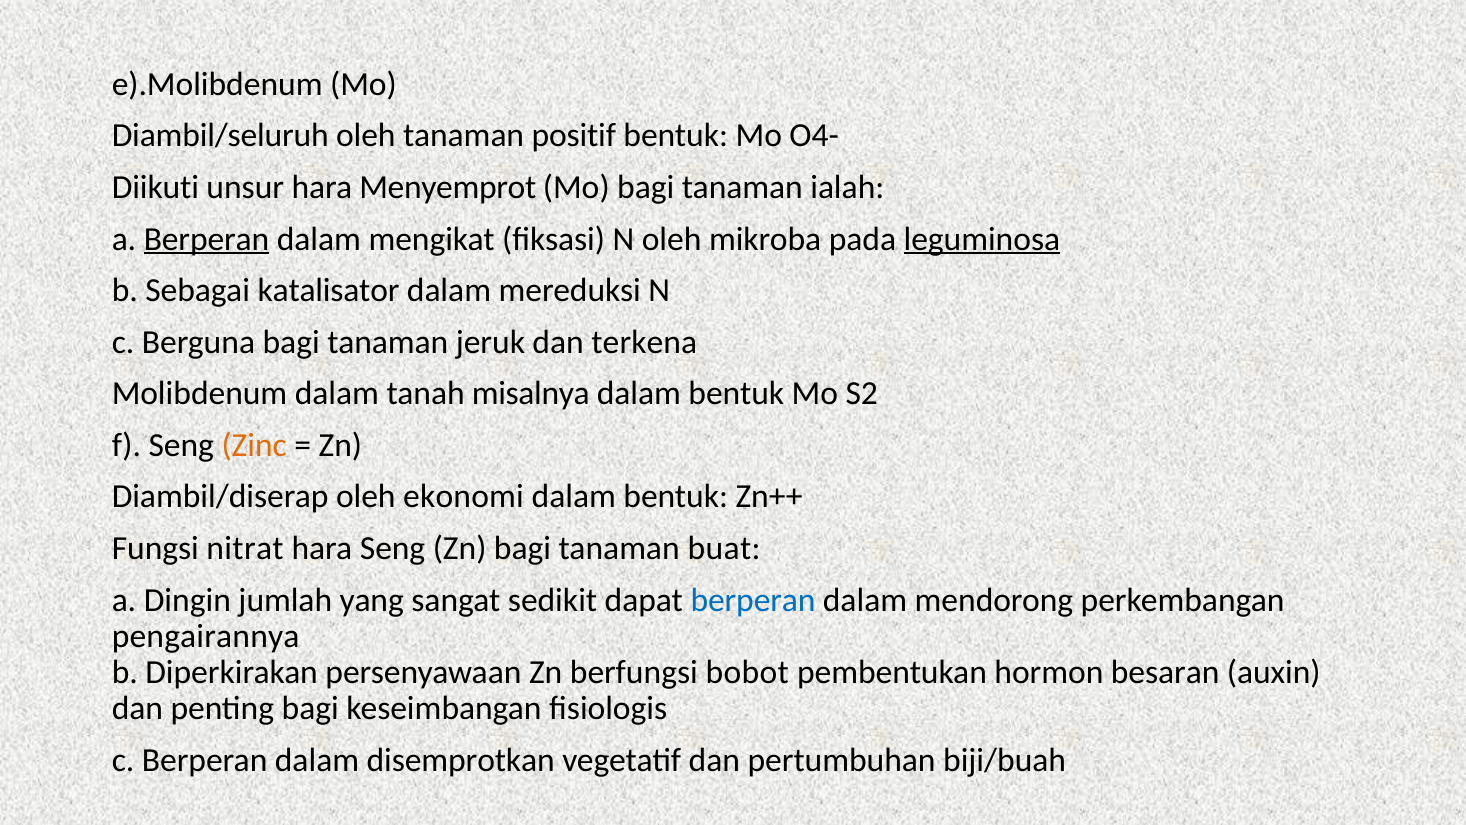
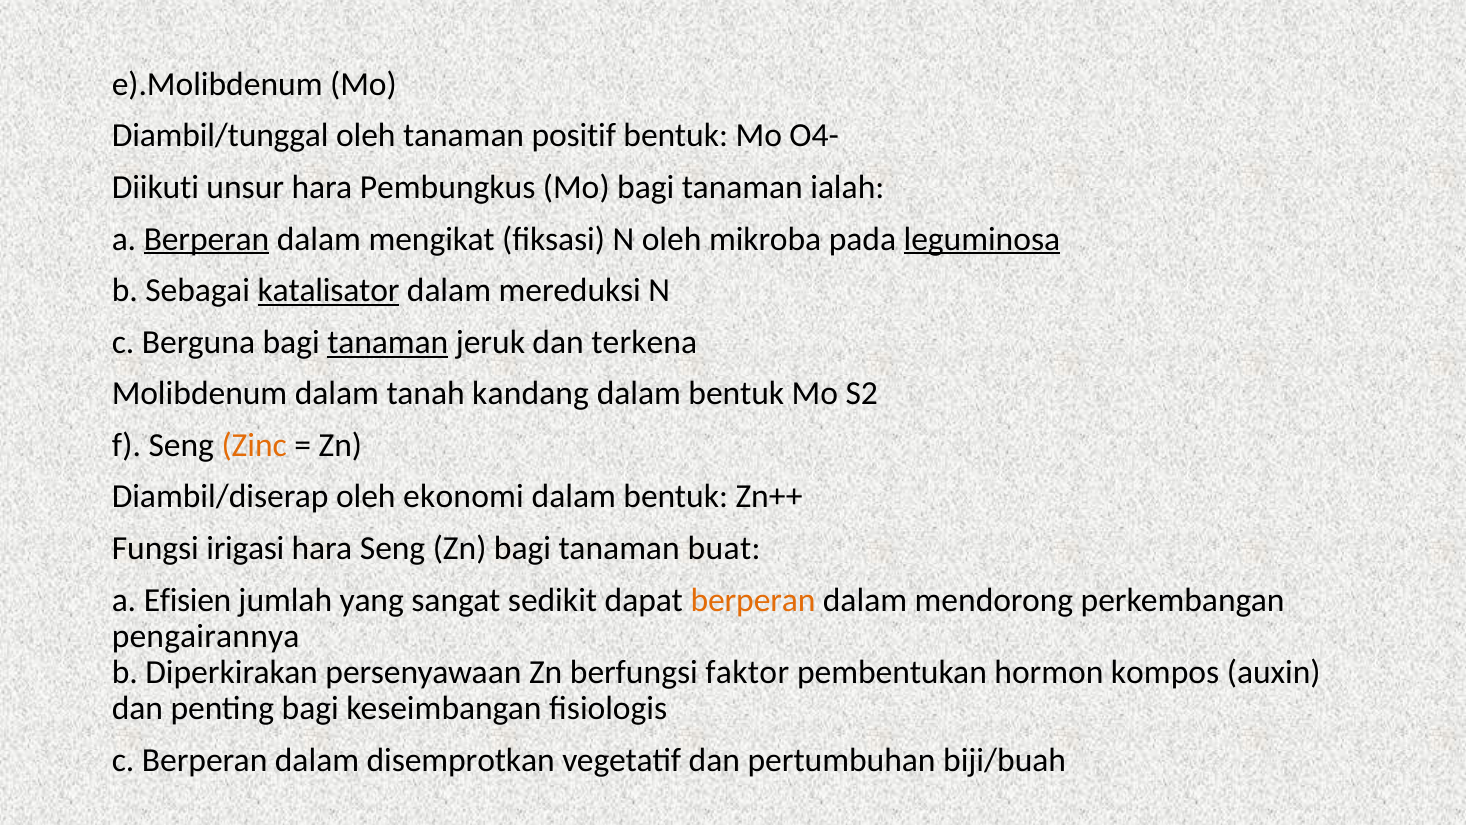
Diambil/seluruh: Diambil/seluruh -> Diambil/tunggal
Menyemprot: Menyemprot -> Pembungkus
katalisator underline: none -> present
tanaman at (388, 342) underline: none -> present
misalnya: misalnya -> kandang
nitrat: nitrat -> irigasi
Dingin: Dingin -> Efisien
berperan at (753, 600) colour: blue -> orange
bobot: bobot -> faktor
besaran: besaran -> kompos
